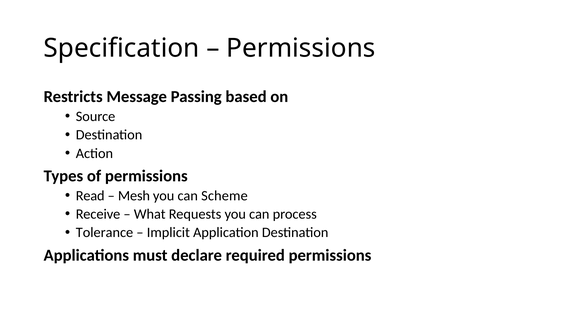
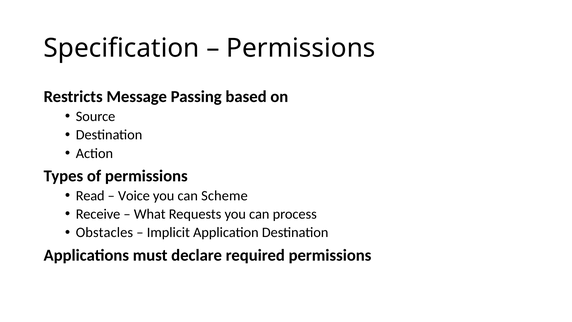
Mesh: Mesh -> Voice
Tolerance: Tolerance -> Obstacles
